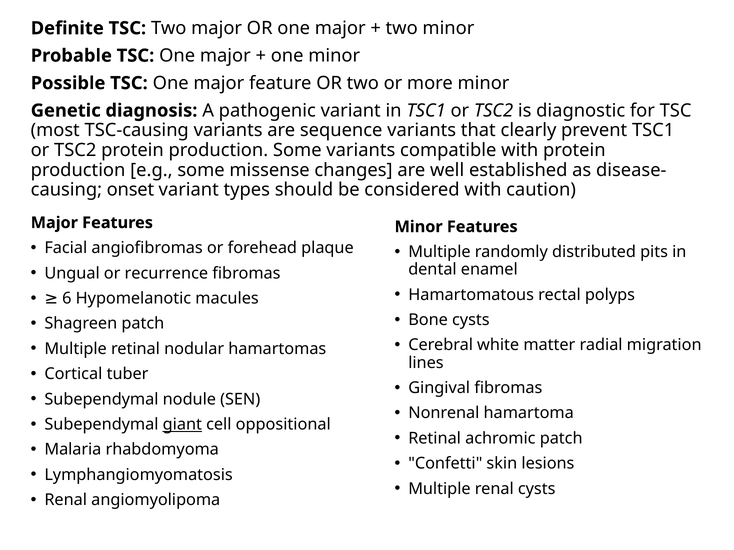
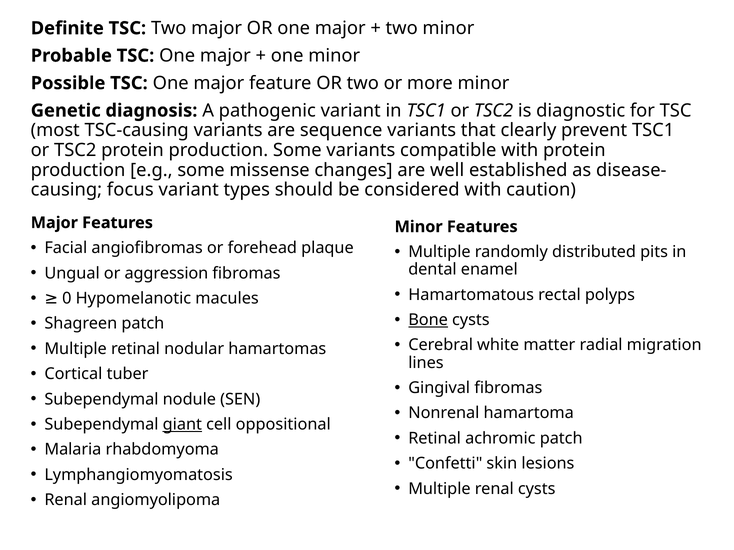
onset: onset -> focus
recurrence: recurrence -> aggression
6: 6 -> 0
Bone underline: none -> present
